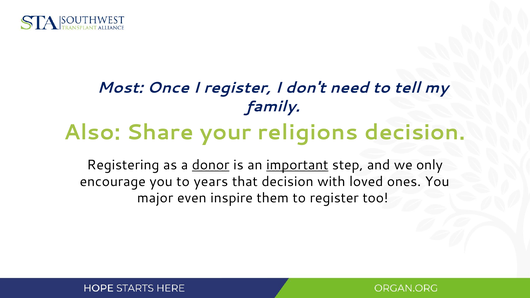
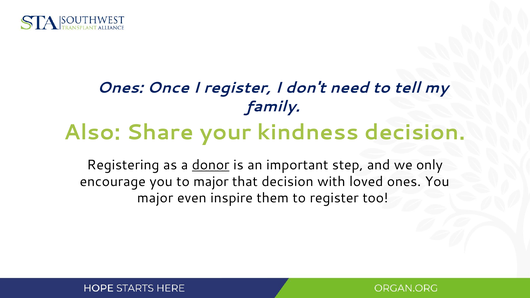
Most at (120, 88): Most -> Ones
religions: religions -> kindness
important underline: present -> none
to years: years -> major
